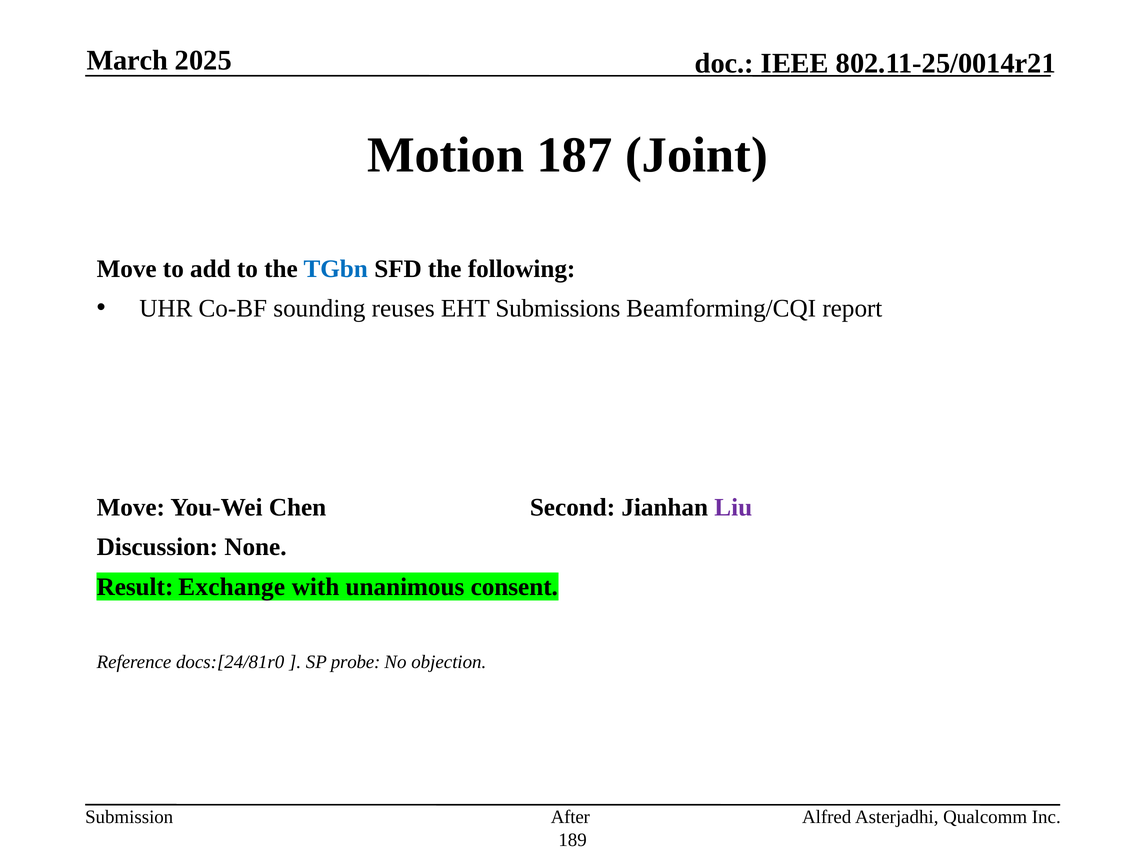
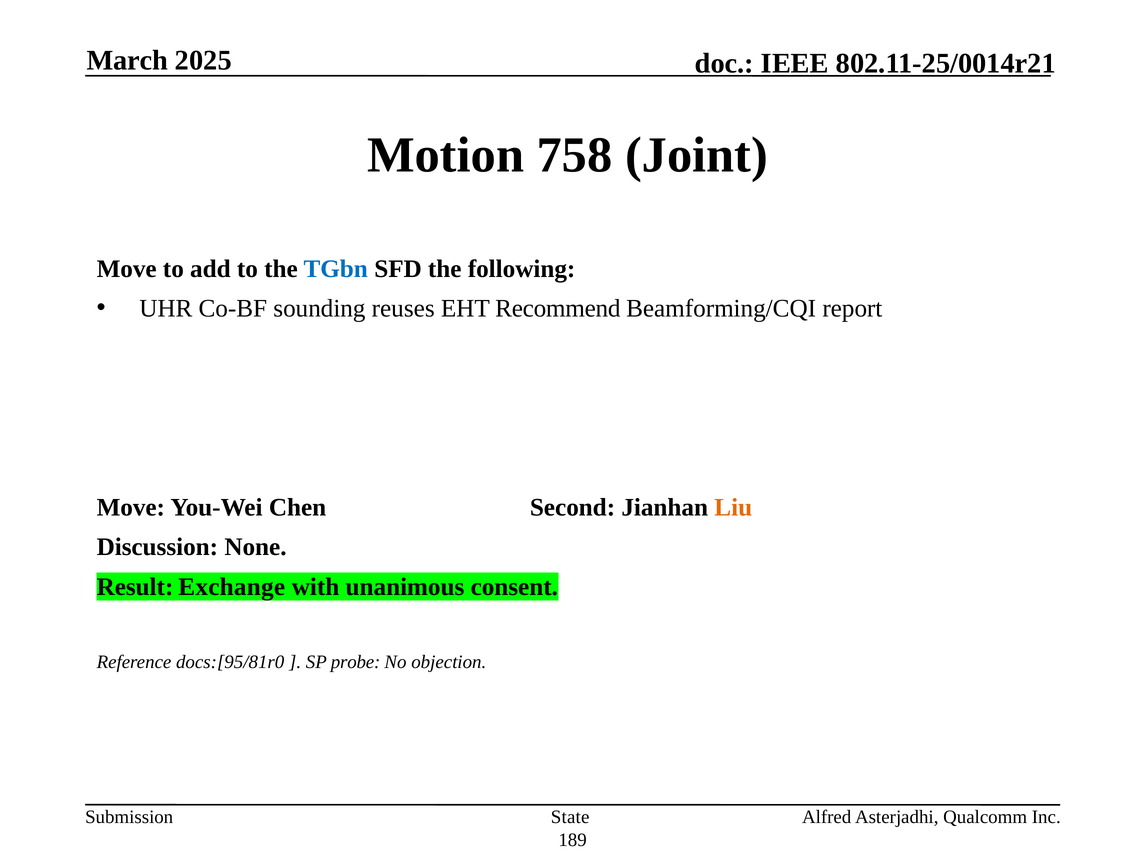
187: 187 -> 758
Submissions: Submissions -> Recommend
Liu colour: purple -> orange
docs:[24/81r0: docs:[24/81r0 -> docs:[95/81r0
After: After -> State
